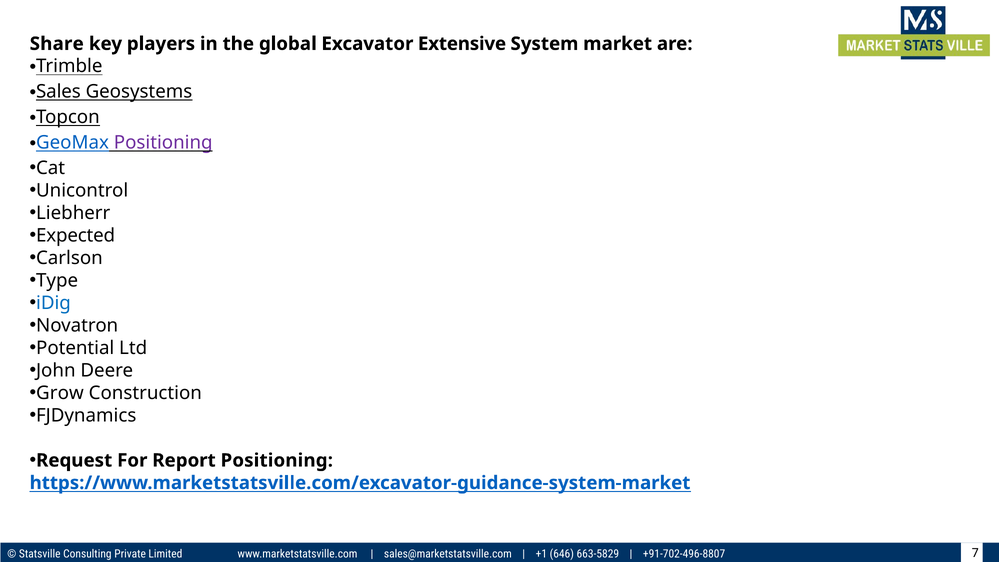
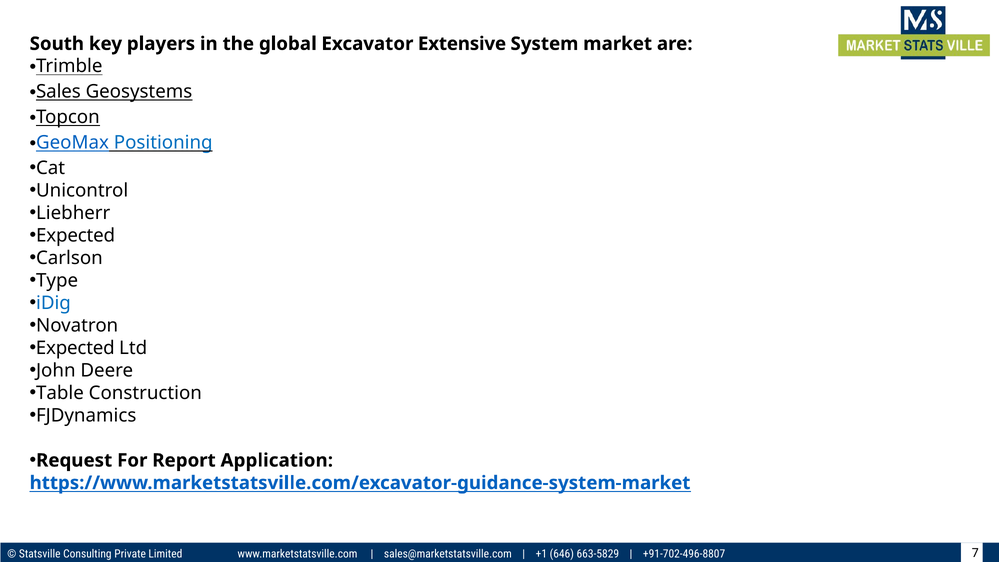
Share: Share -> South
Positioning at (163, 143) colour: purple -> blue
Potential at (75, 348): Potential -> Expected
Grow: Grow -> Table
Report Positioning: Positioning -> Application
